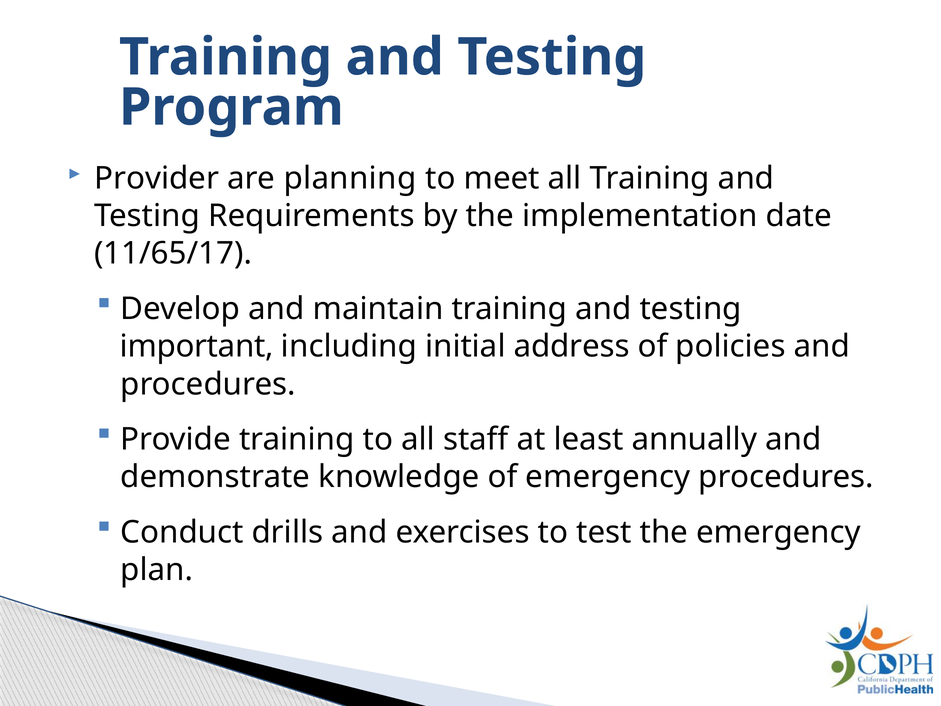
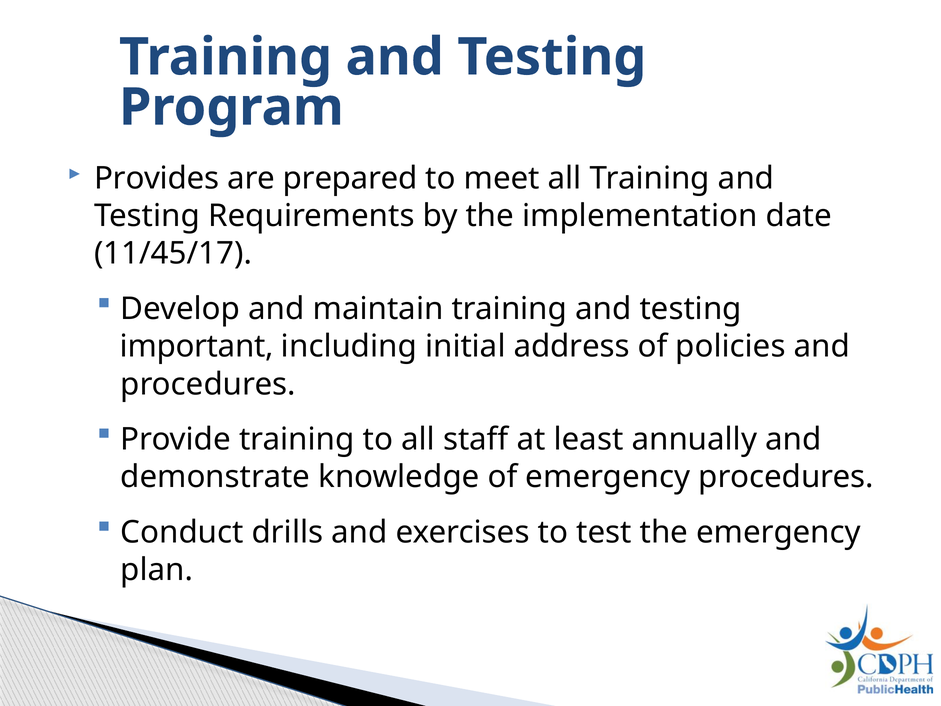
Provider: Provider -> Provides
planning: planning -> prepared
11/65/17: 11/65/17 -> 11/45/17
